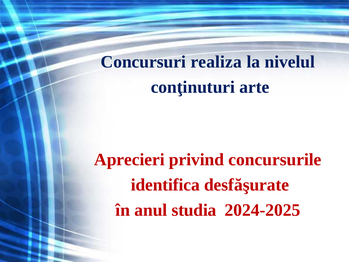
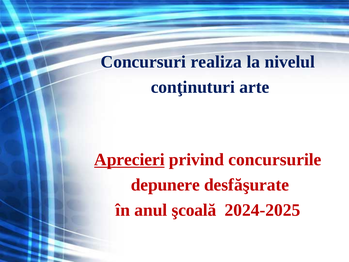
Aprecieri underline: none -> present
identifica: identifica -> depunere
studia: studia -> şcoală
